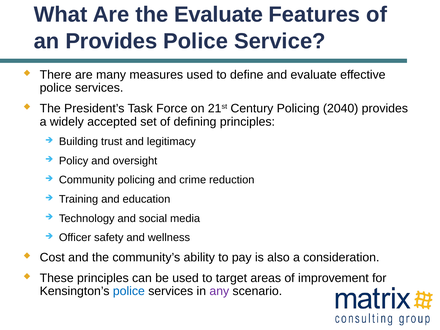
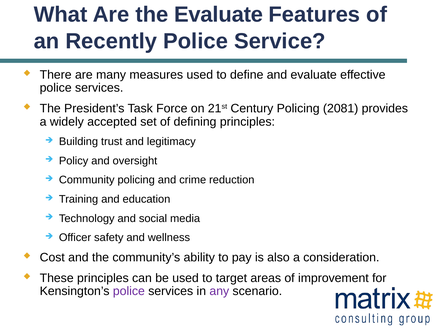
an Provides: Provides -> Recently
2040: 2040 -> 2081
police at (129, 291) colour: blue -> purple
